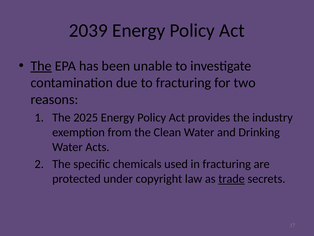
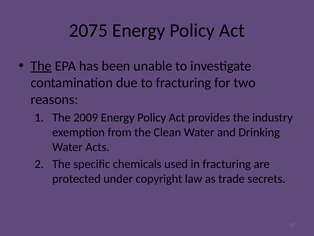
2039: 2039 -> 2075
2025: 2025 -> 2009
trade underline: present -> none
